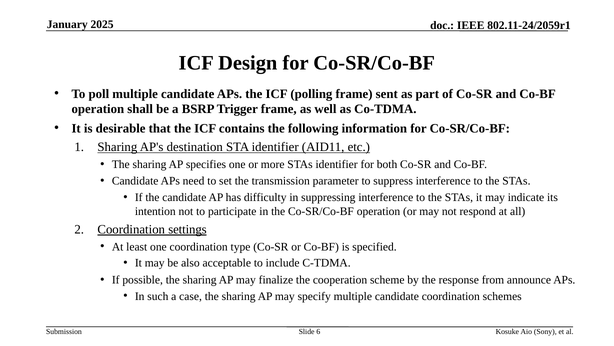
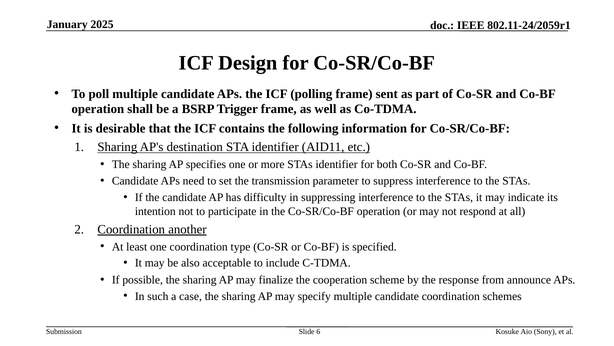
settings: settings -> another
